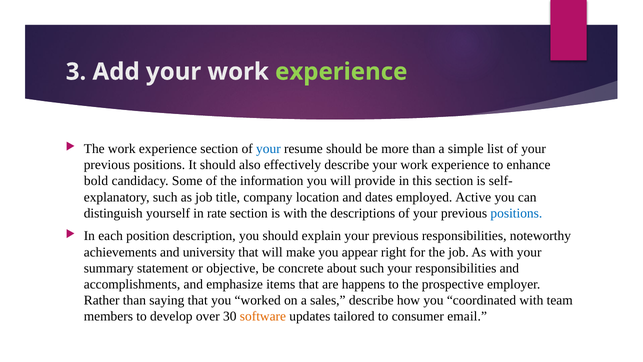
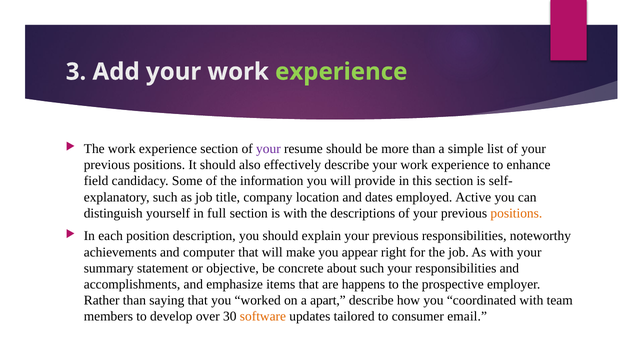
your at (268, 149) colour: blue -> purple
bold: bold -> field
rate: rate -> full
positions at (516, 213) colour: blue -> orange
university: university -> computer
sales: sales -> apart
